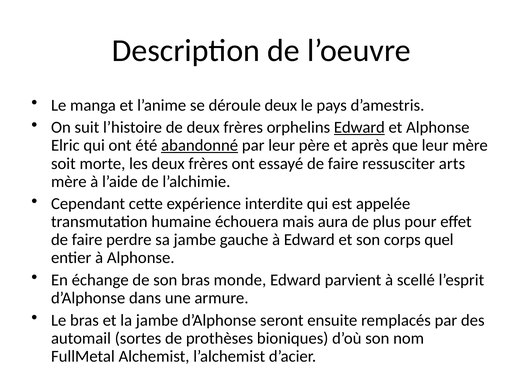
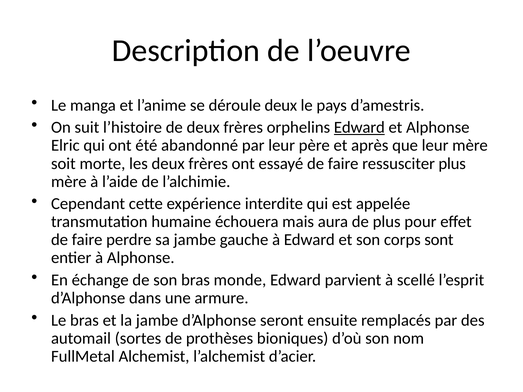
abandonné underline: present -> none
ressusciter arts: arts -> plus
quel: quel -> sont
